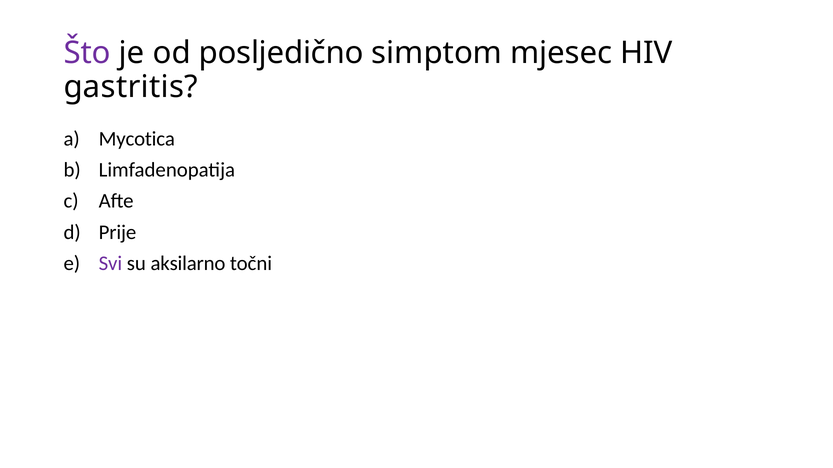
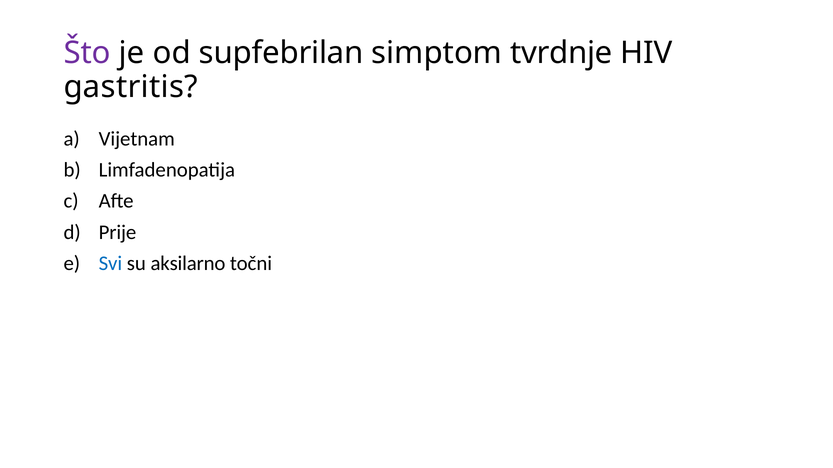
posljedično: posljedično -> supfebrilan
mjesec: mjesec -> tvrdnje
Mycotica: Mycotica -> Vijetnam
Svi colour: purple -> blue
